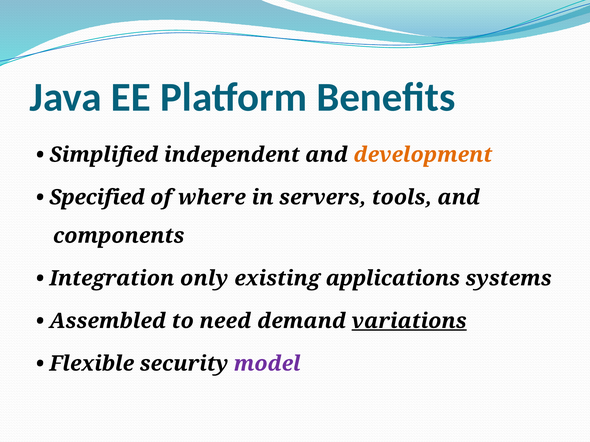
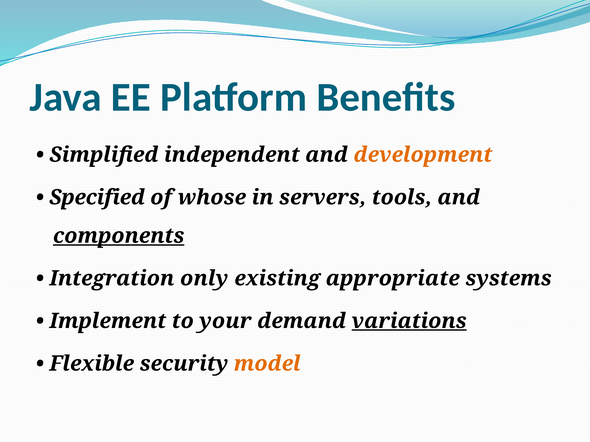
where: where -> whose
components underline: none -> present
applications: applications -> appropriate
Assembled: Assembled -> Implement
need: need -> your
model colour: purple -> orange
